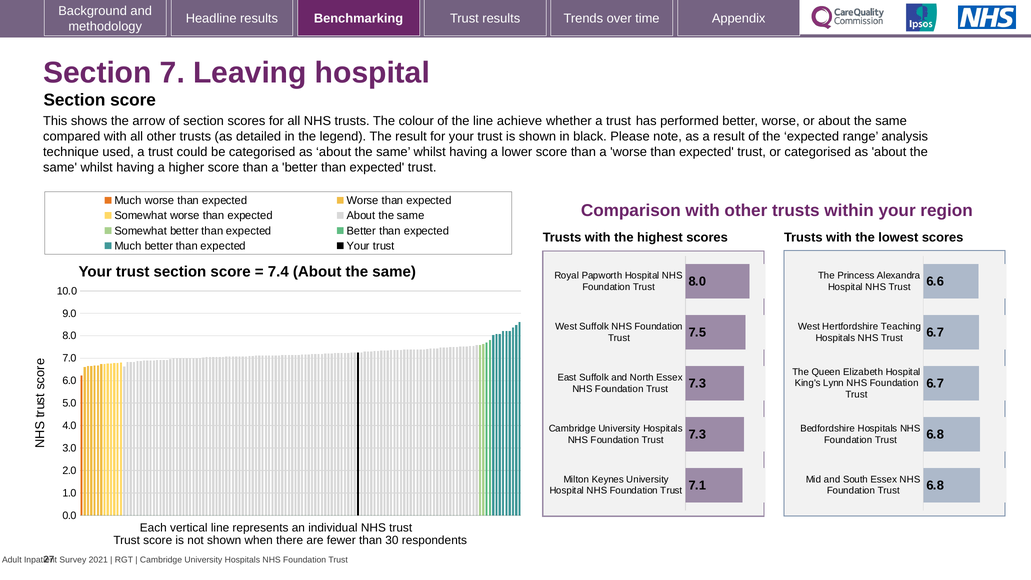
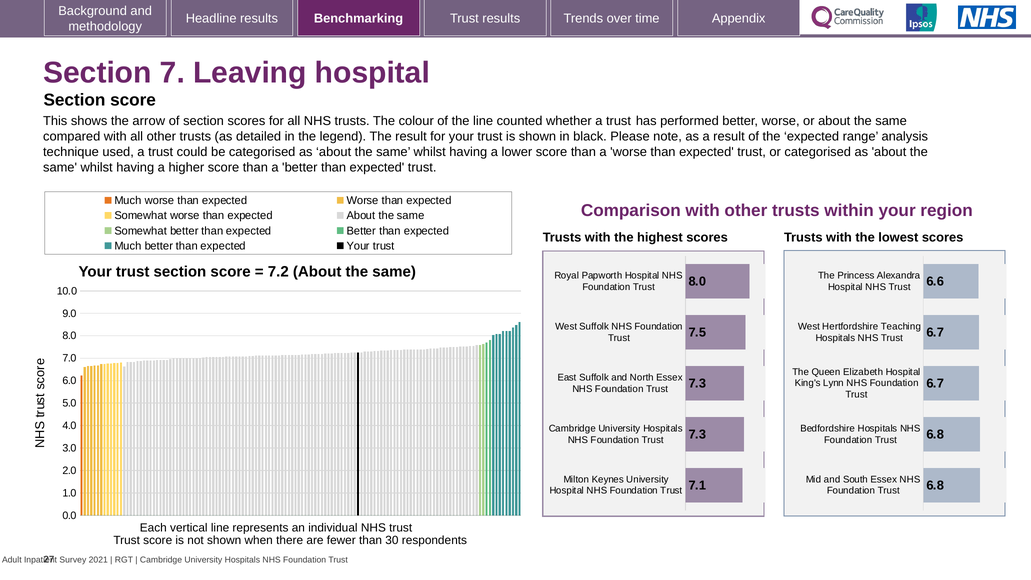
achieve: achieve -> counted
7.4: 7.4 -> 7.2
